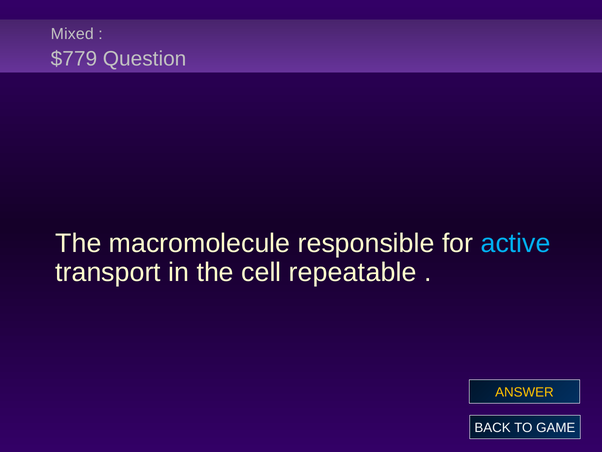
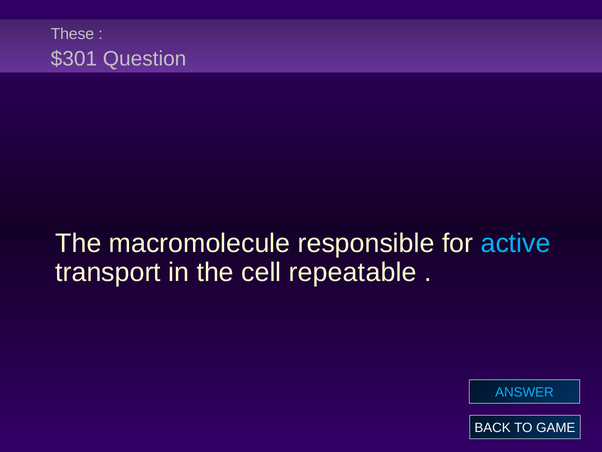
Mixed: Mixed -> These
$779: $779 -> $301
ANSWER colour: yellow -> light blue
